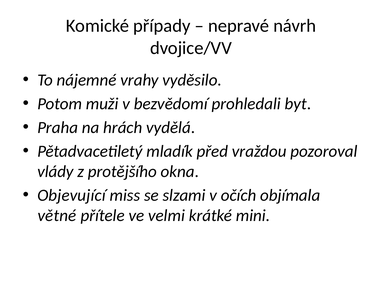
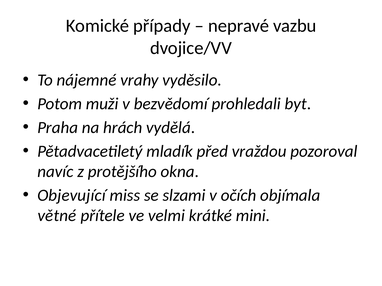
návrh: návrh -> vazbu
vlády: vlády -> navíc
